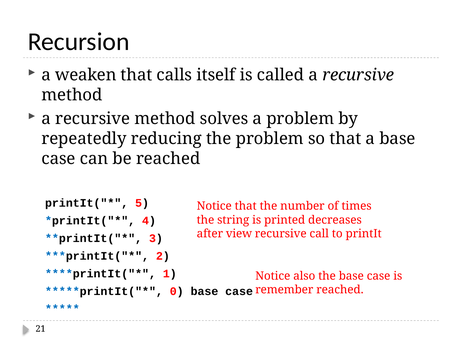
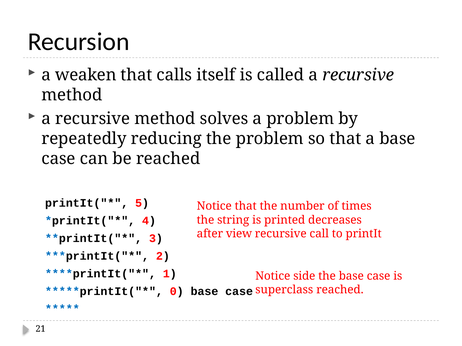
also: also -> side
remember: remember -> superclass
